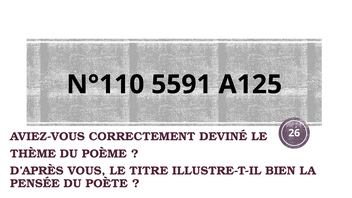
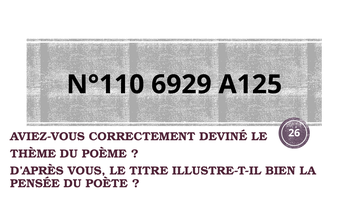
5591: 5591 -> 6929
